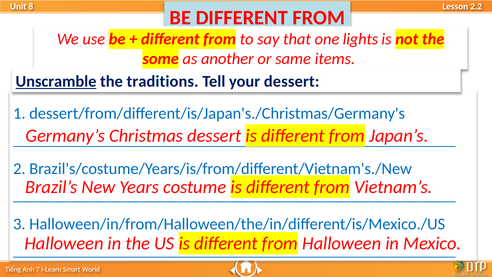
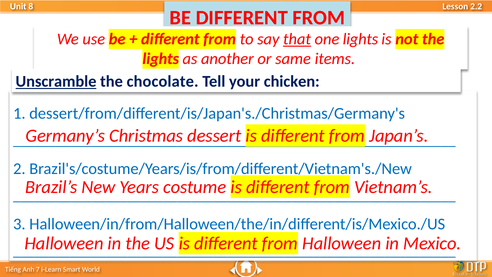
that underline: none -> present
some at (161, 59): some -> lights
traditions: traditions -> chocolate
your dessert: dessert -> chicken
